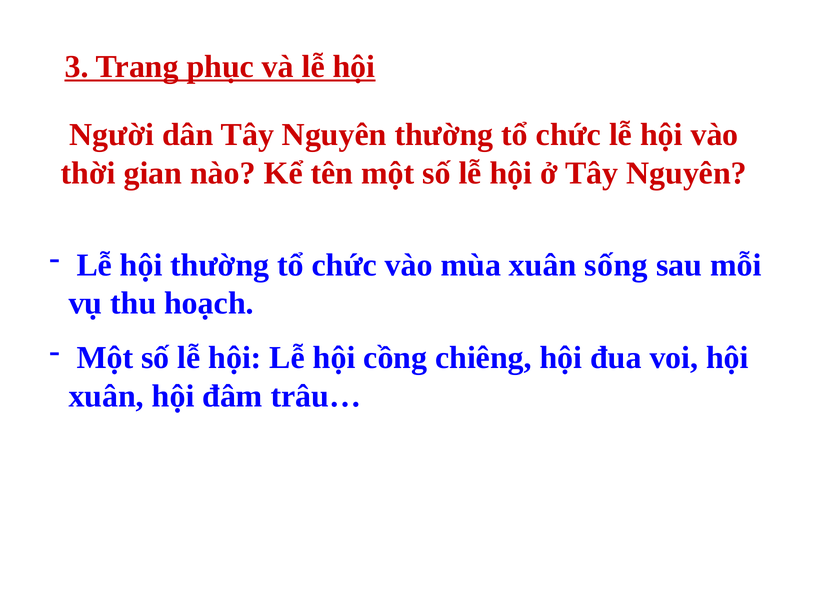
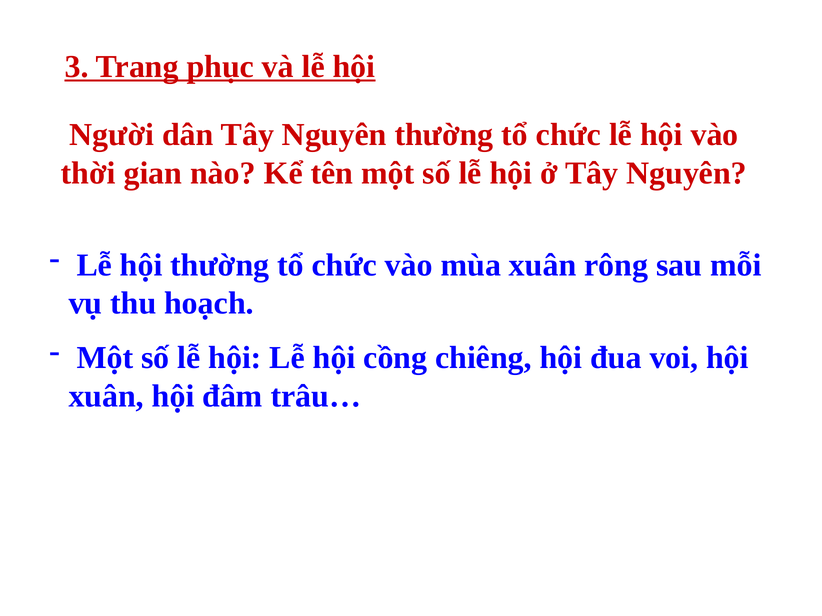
sống: sống -> rông
